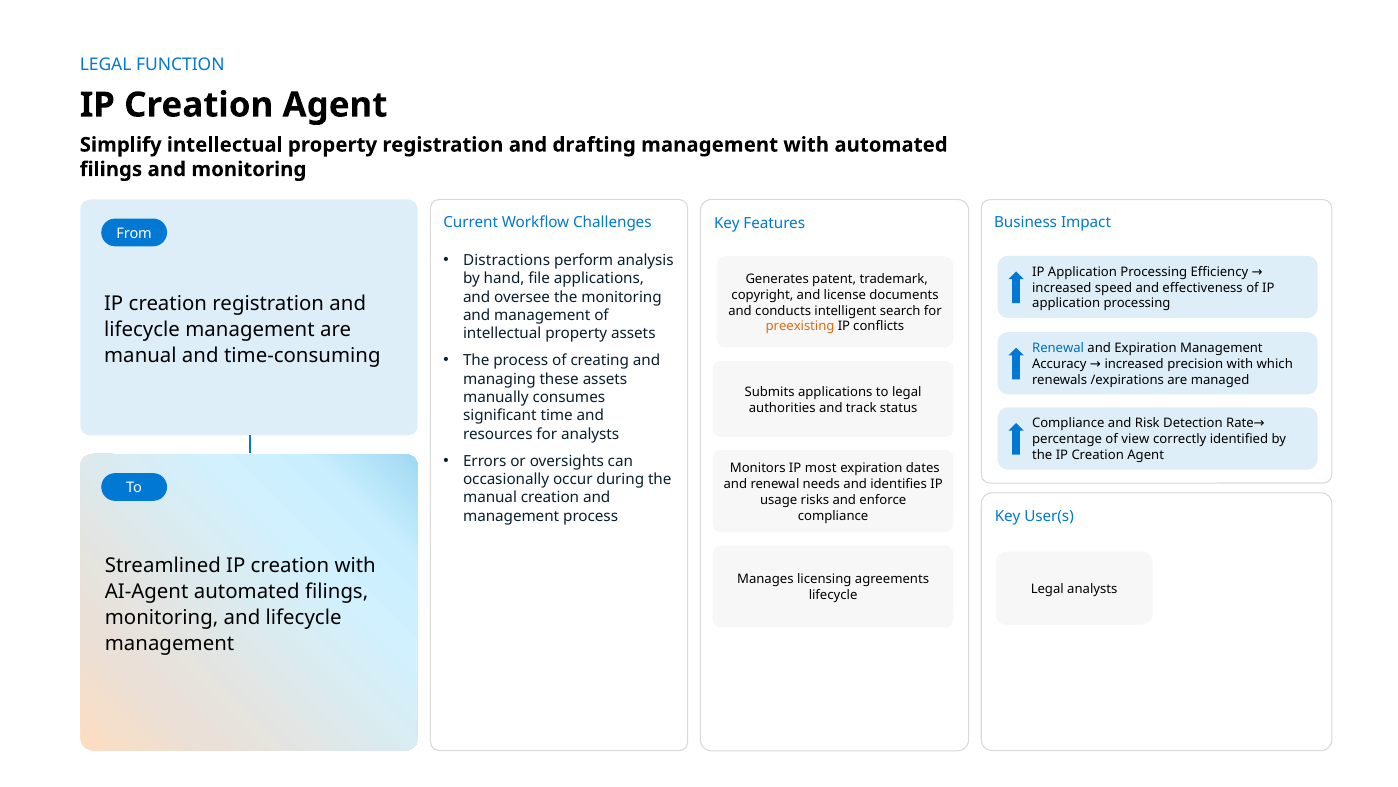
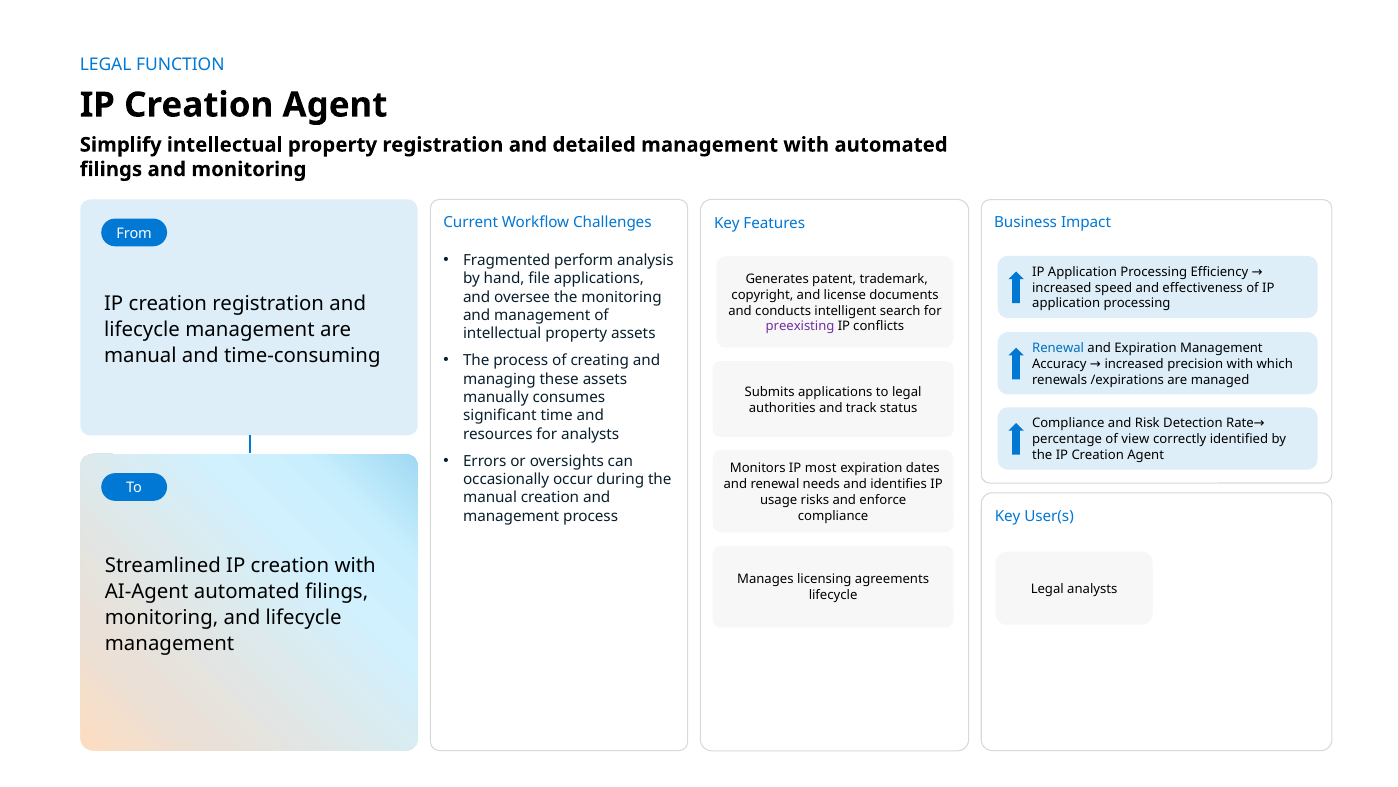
drafting: drafting -> detailed
Distractions: Distractions -> Fragmented
preexisting colour: orange -> purple
